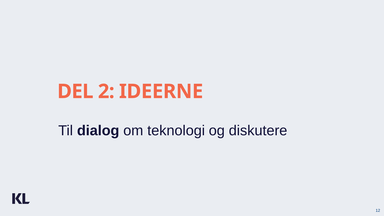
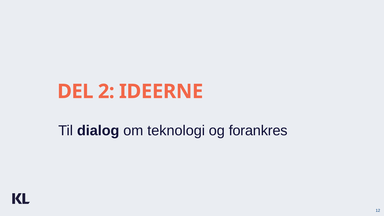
diskutere: diskutere -> forankres
